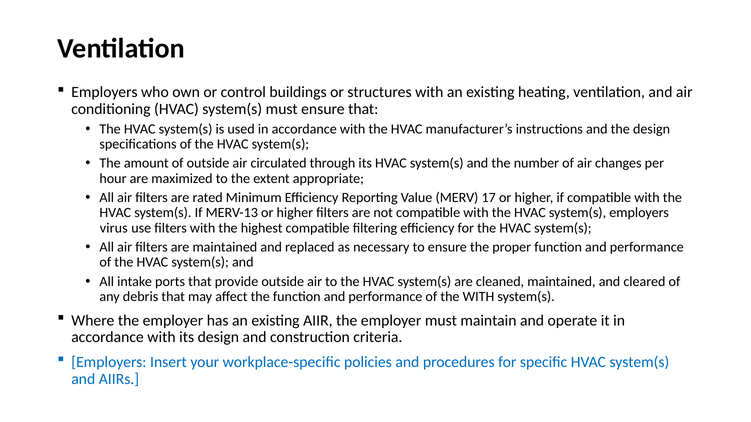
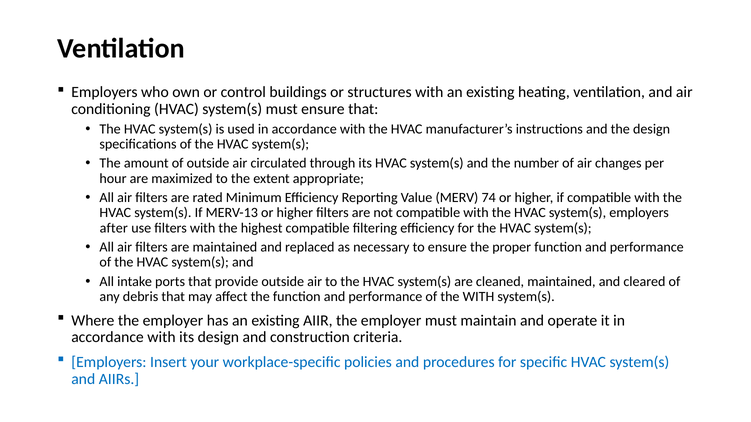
17: 17 -> 74
virus: virus -> after
